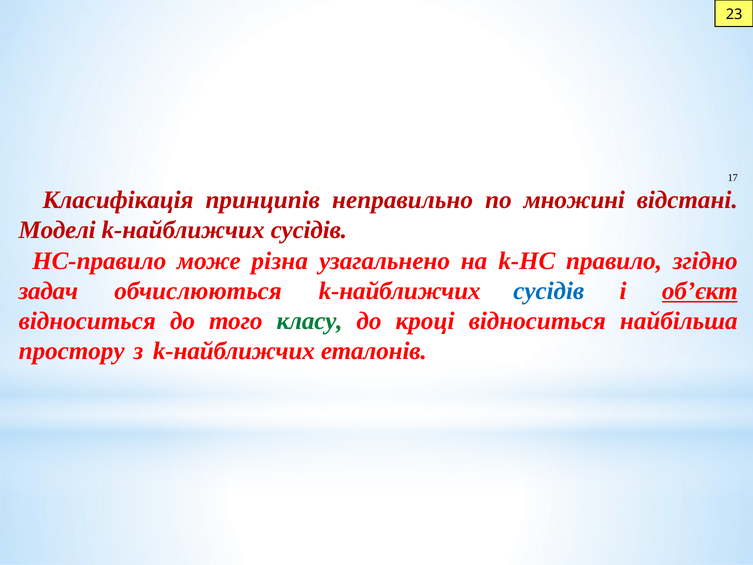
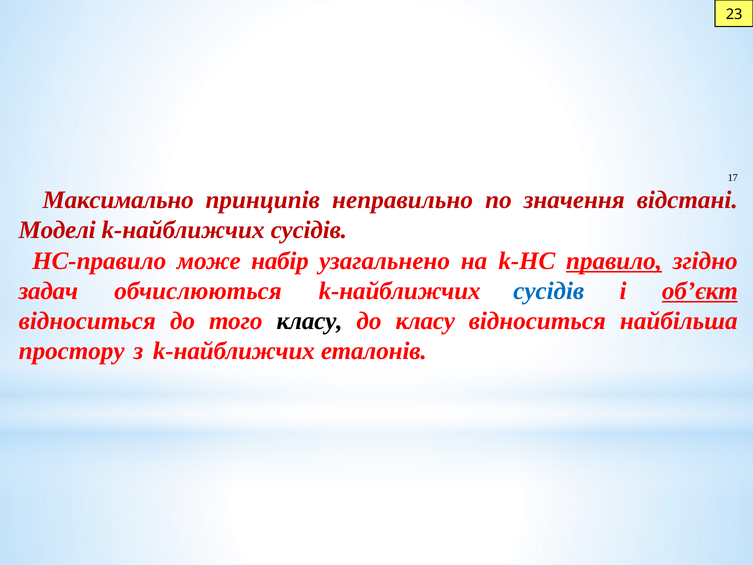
Класифікація: Класифікація -> Максимально
множині: множині -> значення
різна: різна -> набір
правило underline: none -> present
класу at (310, 321) colour: green -> black
до кроці: кроці -> класу
